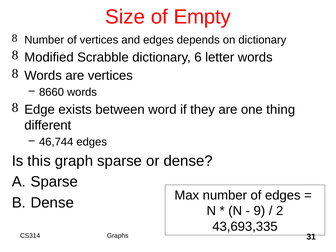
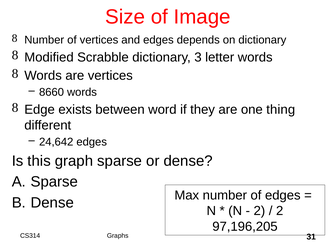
Empty: Empty -> Image
6: 6 -> 3
46,744: 46,744 -> 24,642
9 at (259, 211): 9 -> 2
43,693,335: 43,693,335 -> 97,196,205
